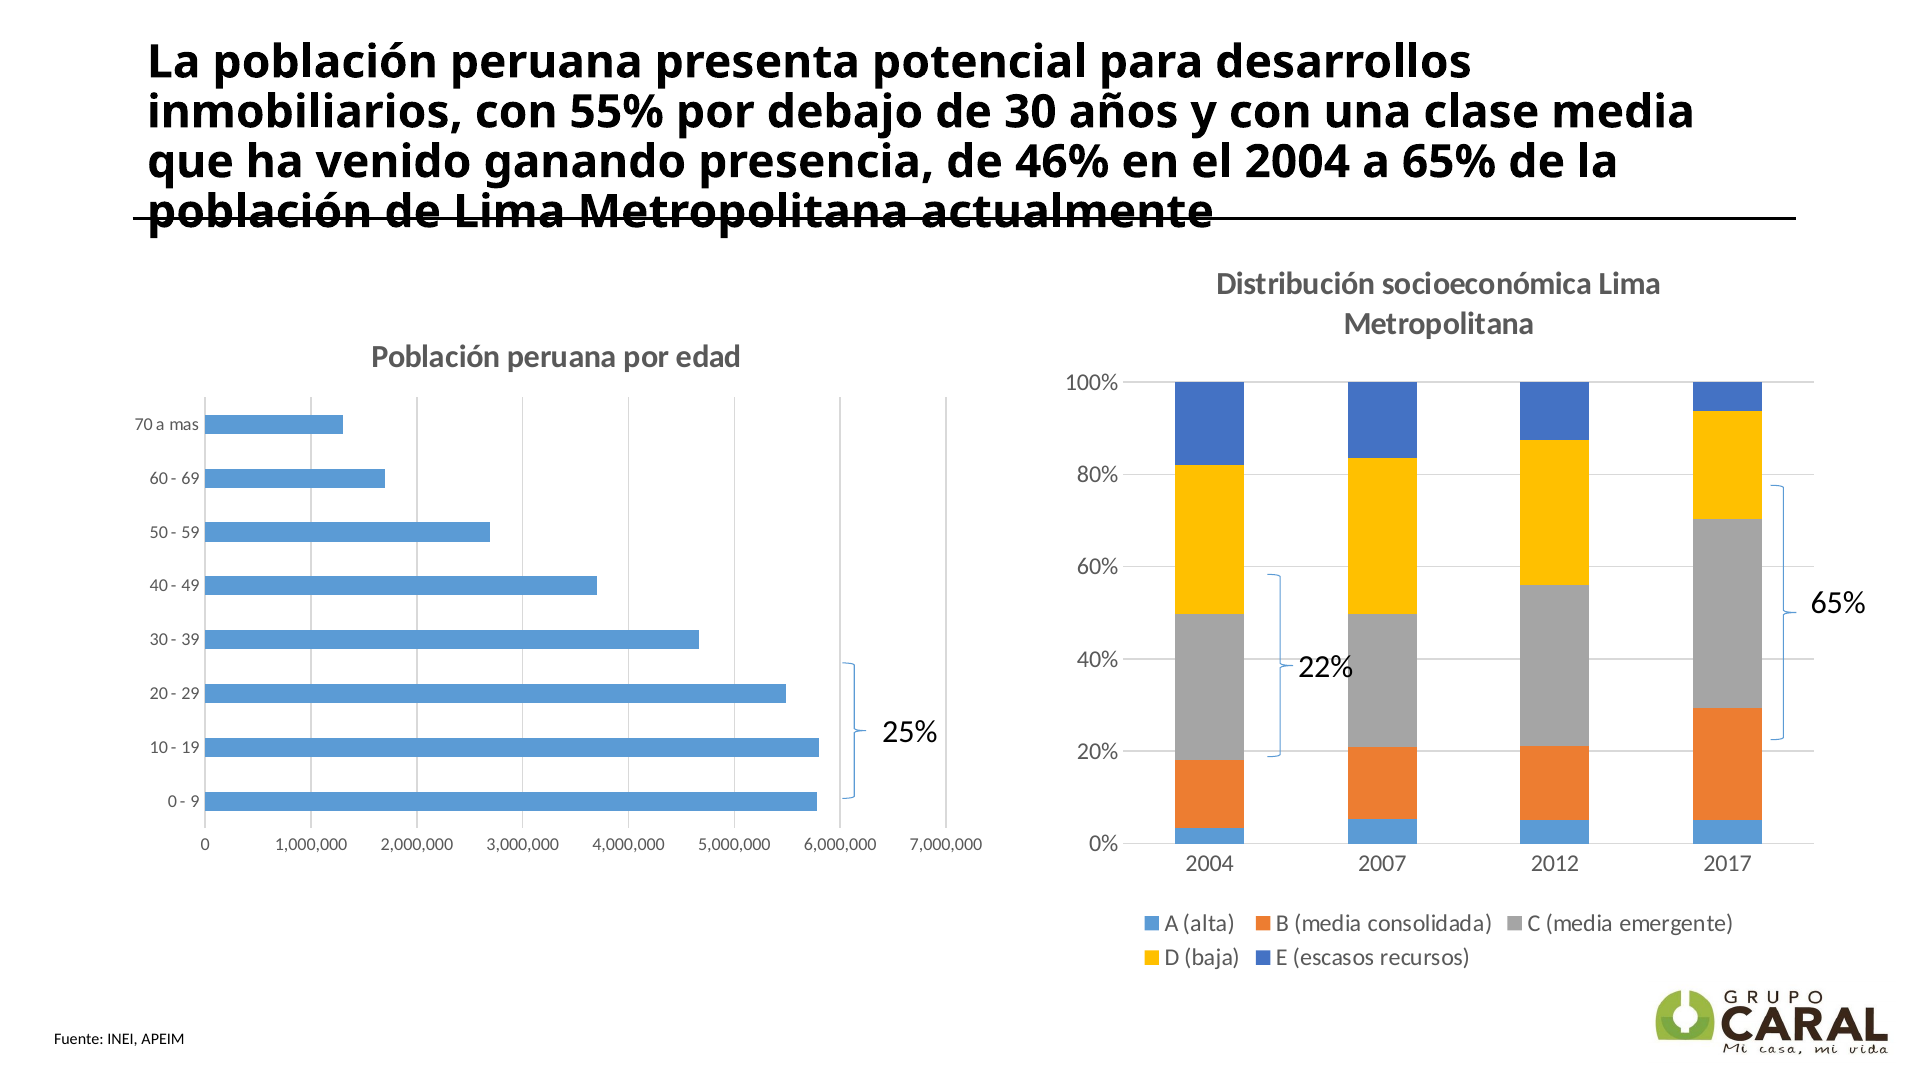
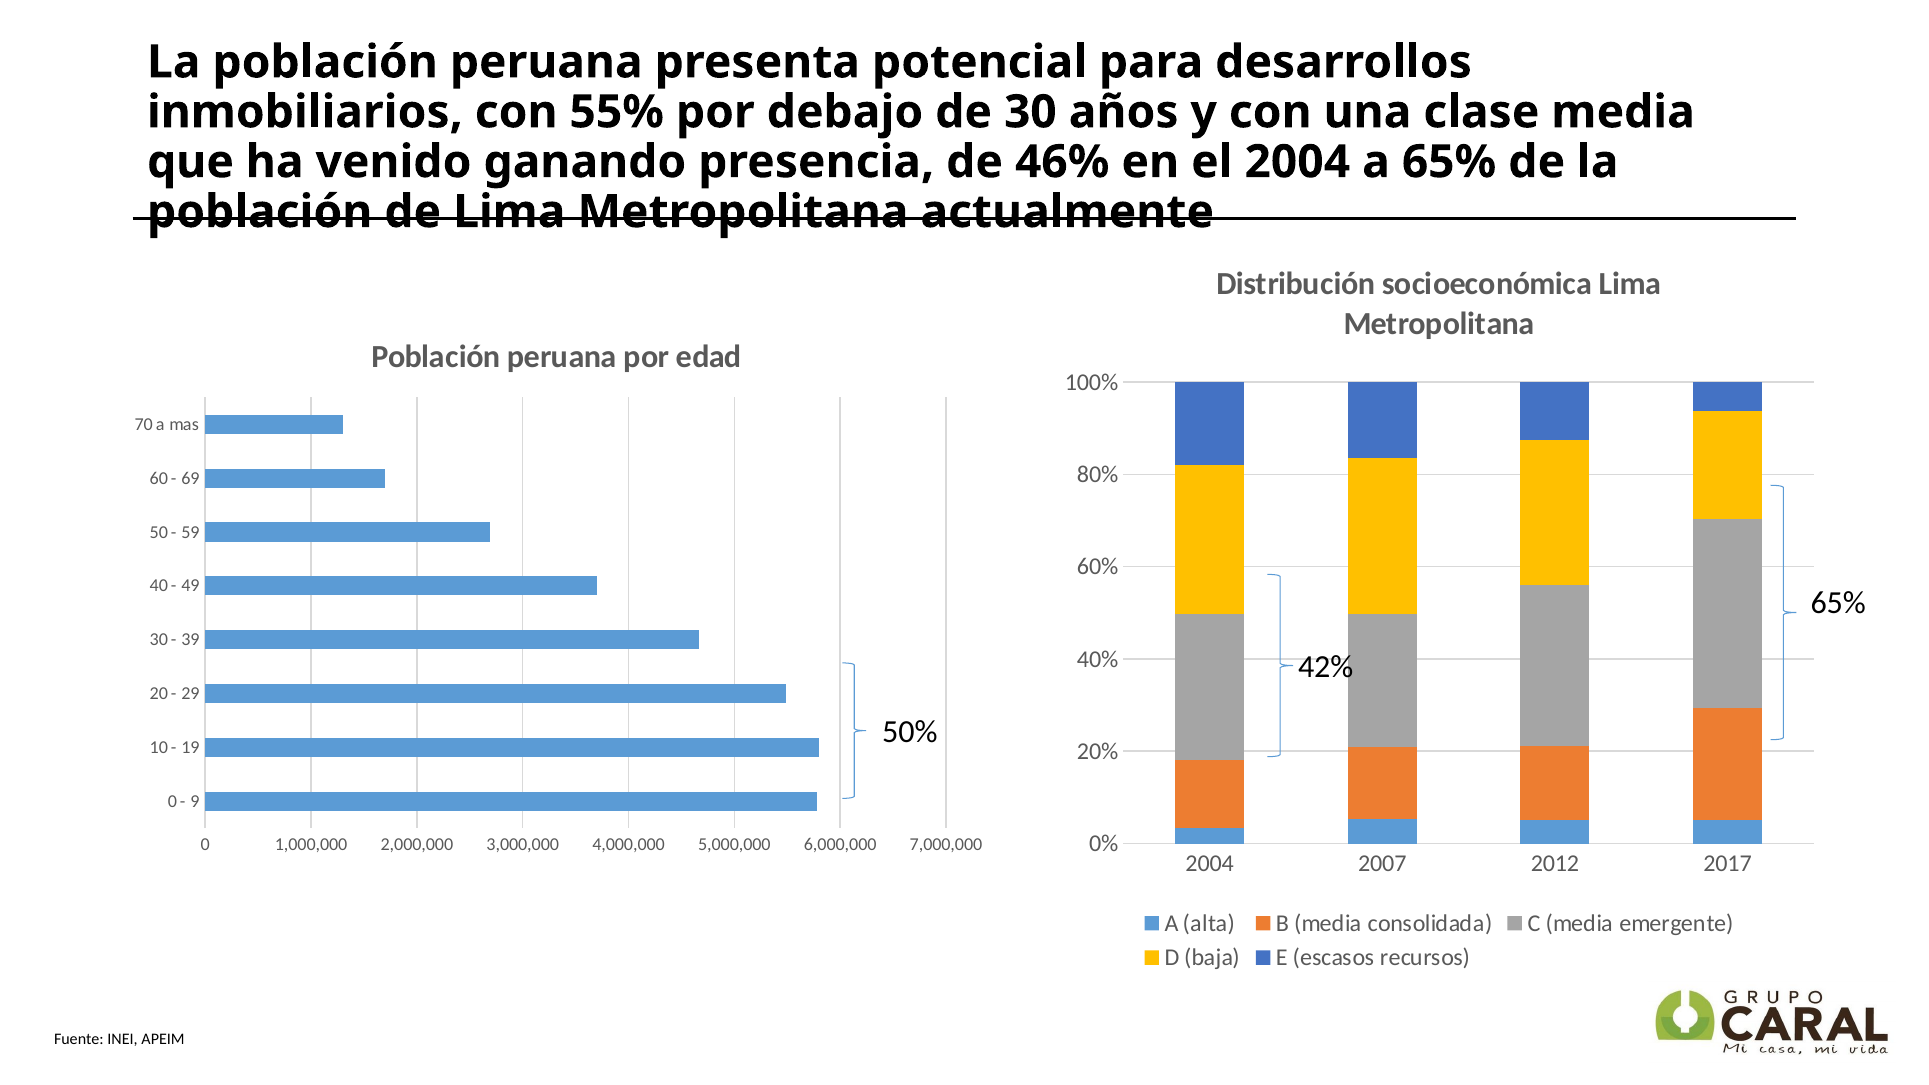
22%: 22% -> 42%
25%: 25% -> 50%
